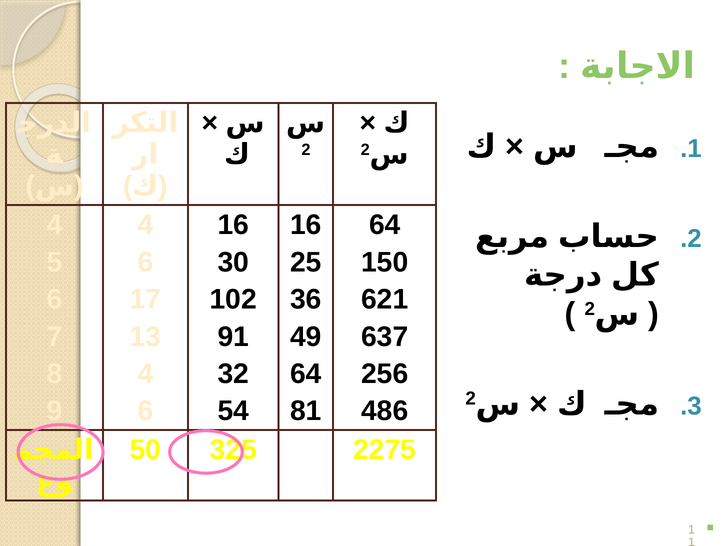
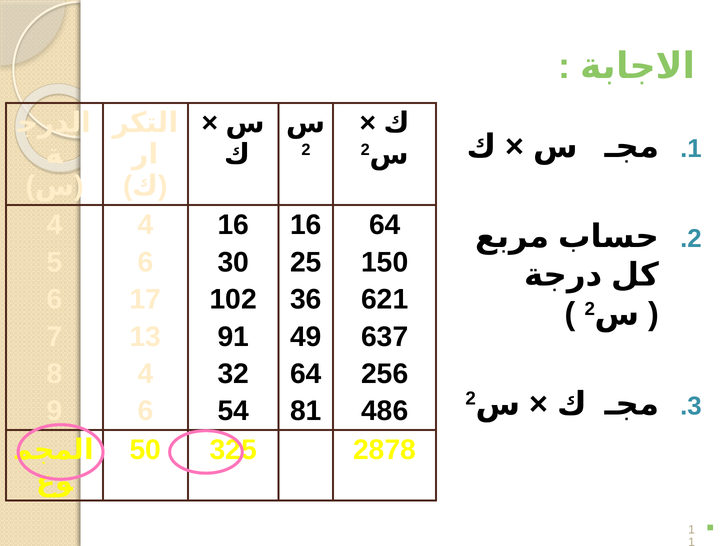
2275: 2275 -> 2878
